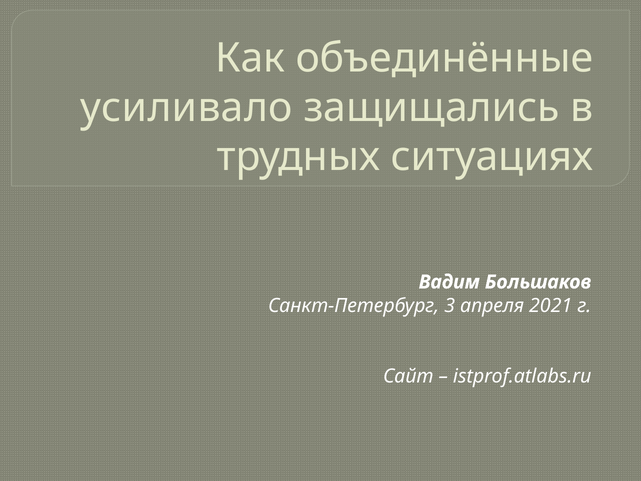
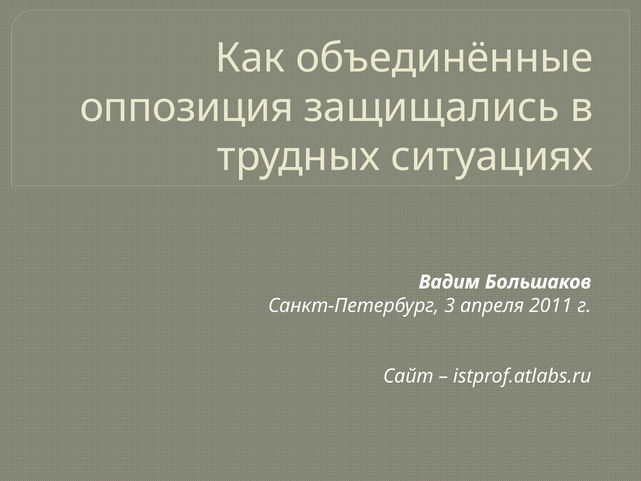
усиливало: усиливало -> оппозиция
2021: 2021 -> 2011
